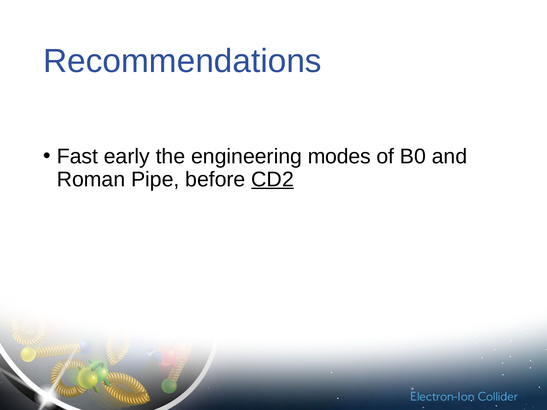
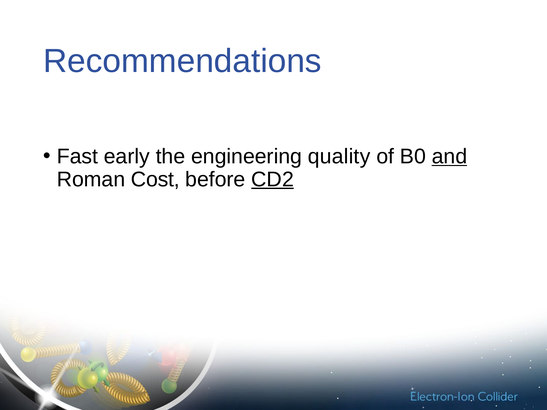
modes: modes -> quality
and underline: none -> present
Pipe: Pipe -> Cost
